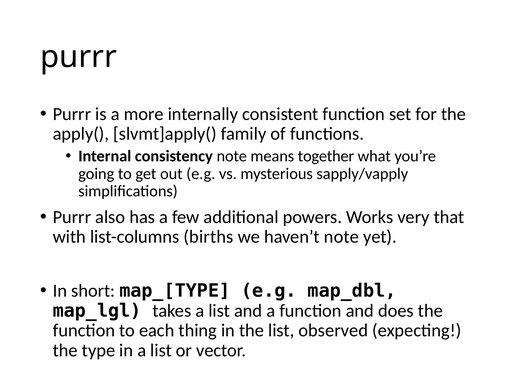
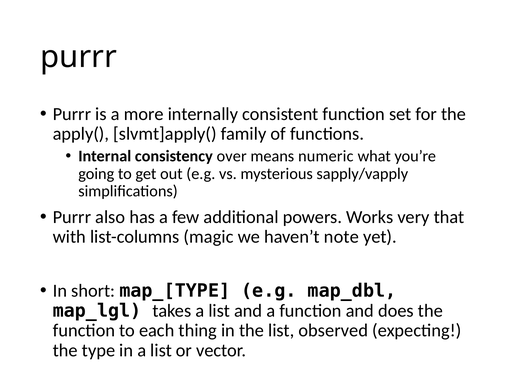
consistency note: note -> over
together: together -> numeric
births: births -> magic
